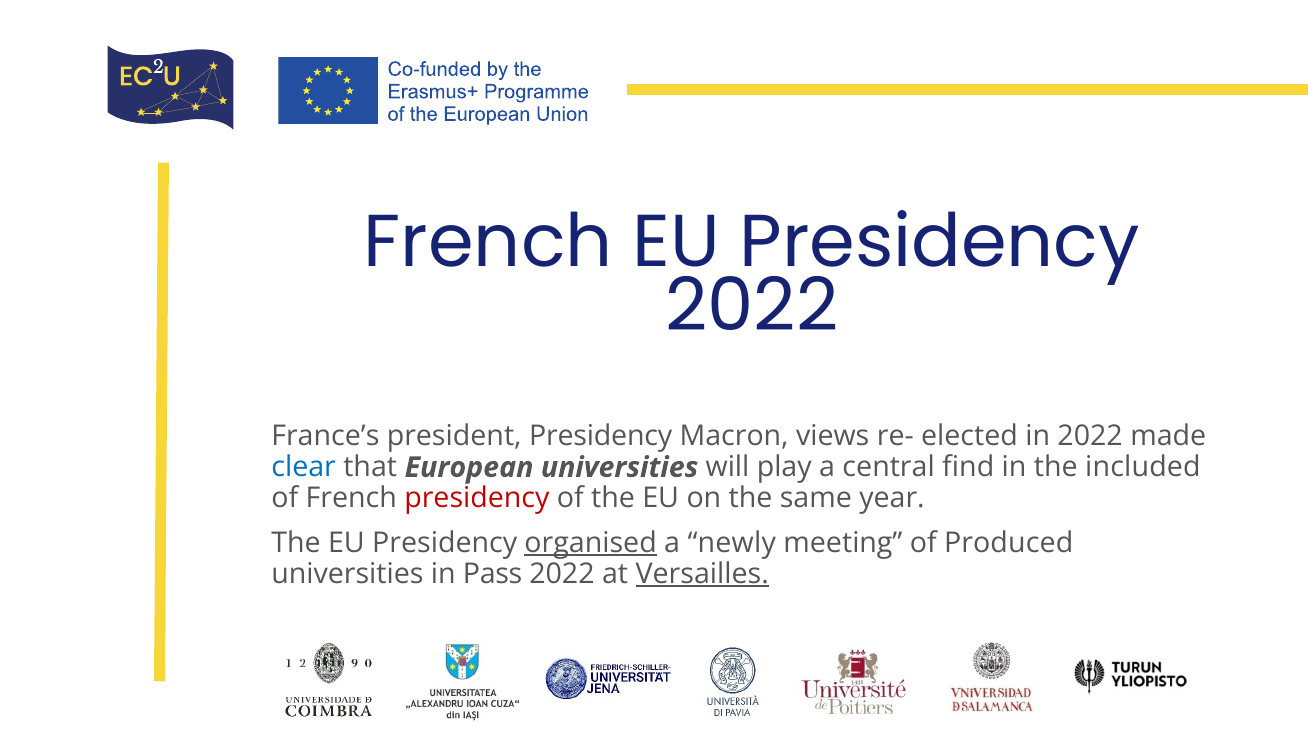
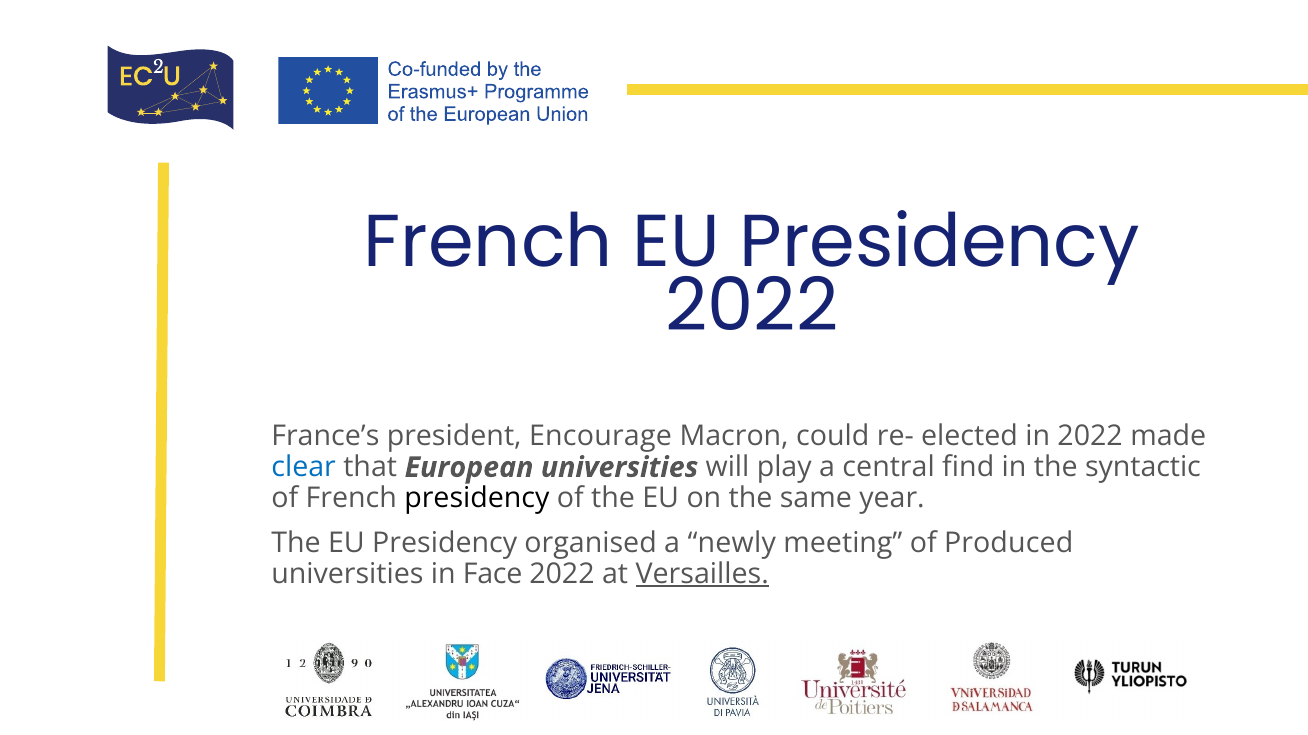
president Presidency: Presidency -> Encourage
views: views -> could
included: included -> syntactic
presidency at (477, 499) colour: red -> black
organised underline: present -> none
Pass: Pass -> Face
